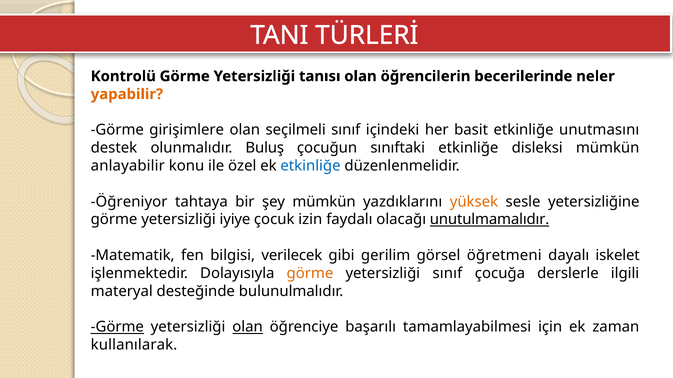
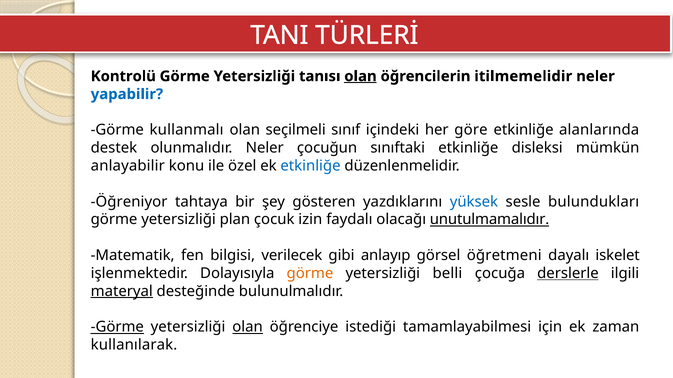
olan at (360, 76) underline: none -> present
becerilerinde: becerilerinde -> itilmemelidir
yapabilir colour: orange -> blue
girişimlere: girişimlere -> kullanmalı
basit: basit -> göre
unutmasını: unutmasını -> alanlarında
olunmalıdır Buluş: Buluş -> Neler
şey mümkün: mümkün -> gösteren
yüksek colour: orange -> blue
yetersizliğine: yetersizliğine -> bulundukları
iyiye: iyiye -> plan
gerilim: gerilim -> anlayıp
yetersizliği sınıf: sınıf -> belli
derslerle underline: none -> present
materyal underline: none -> present
başarılı: başarılı -> istediği
